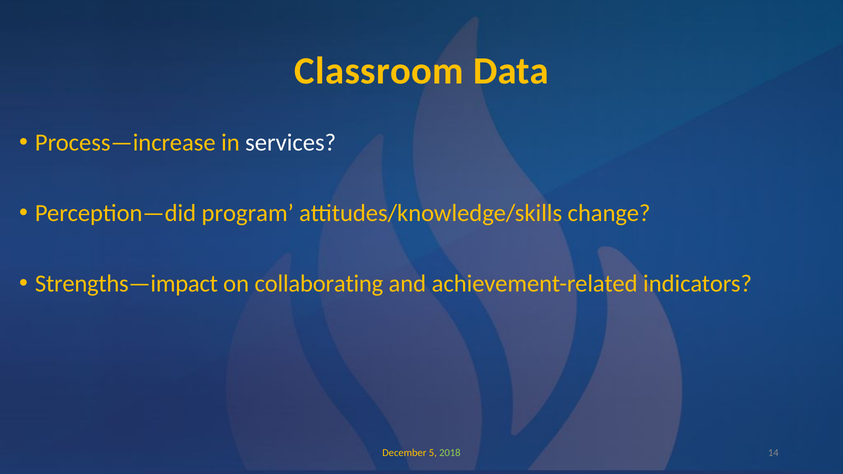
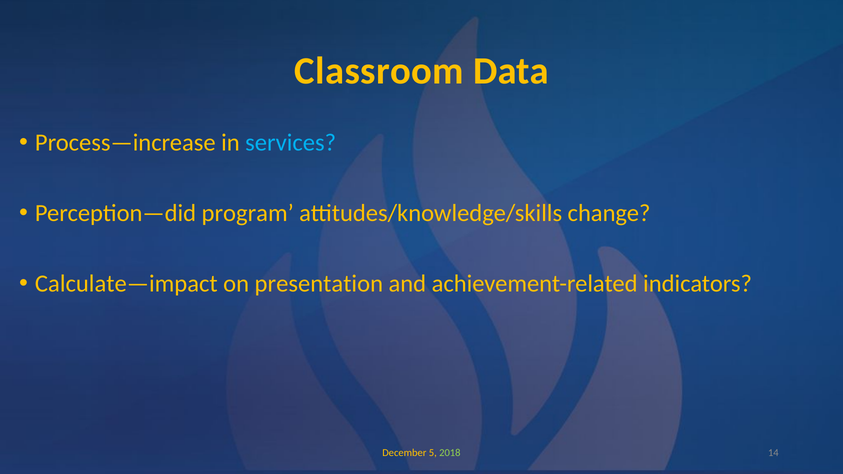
services colour: white -> light blue
Strengths—impact: Strengths—impact -> Calculate—impact
collaborating: collaborating -> presentation
